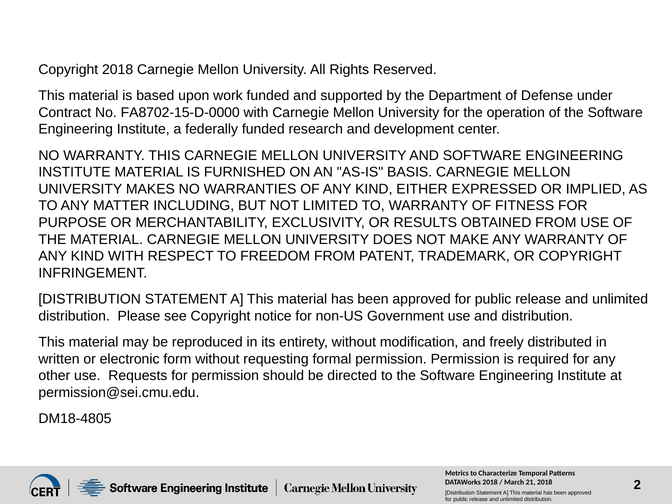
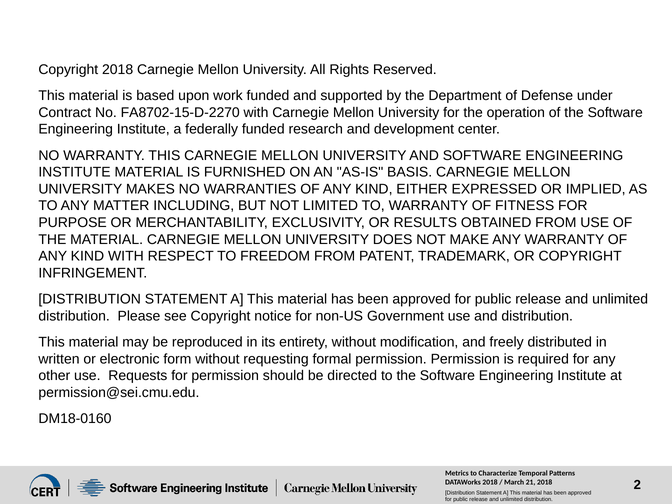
FA8702-15-D-0000: FA8702-15-D-0000 -> FA8702-15-D-2270
DM18-4805: DM18-4805 -> DM18-0160
